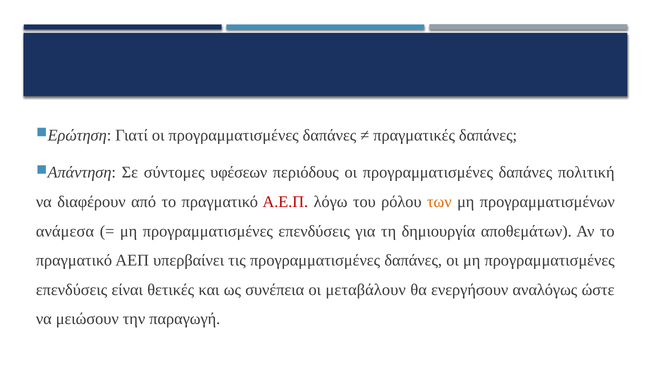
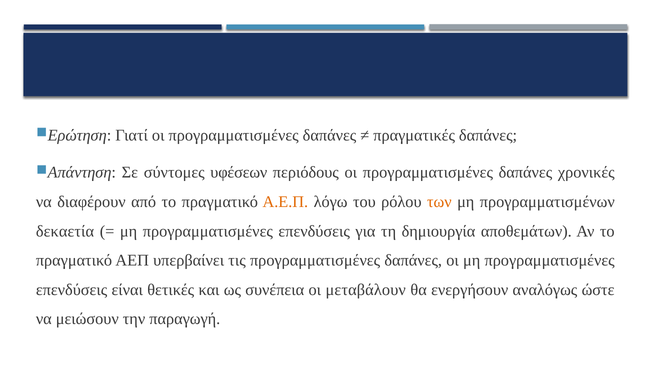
πολιτική: πολιτική -> χρονικές
Α.Ε.Π colour: red -> orange
ανάμεσα: ανάμεσα -> δεκαετία
